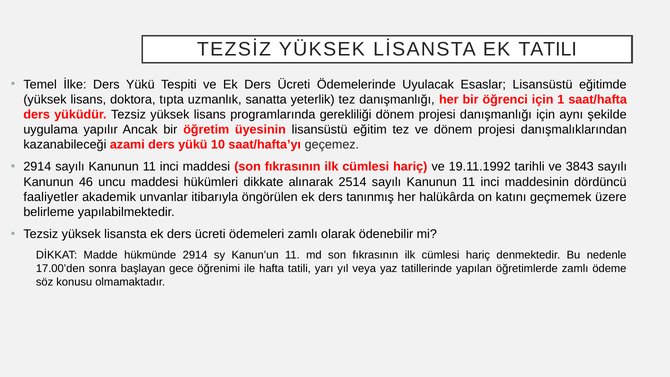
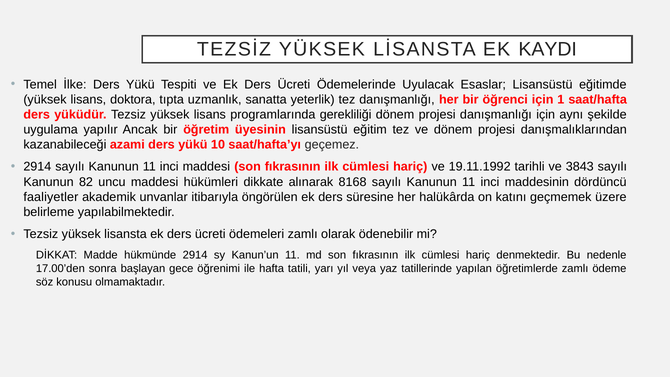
EK TATILI: TATILI -> KAYDI
46: 46 -> 82
2514: 2514 -> 8168
tanınmış: tanınmış -> süresine
